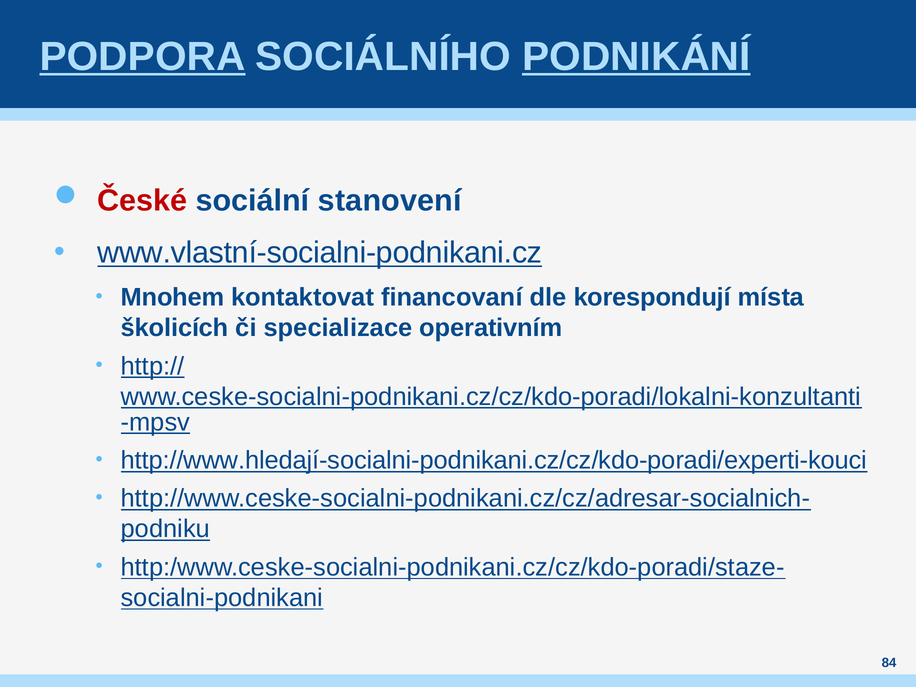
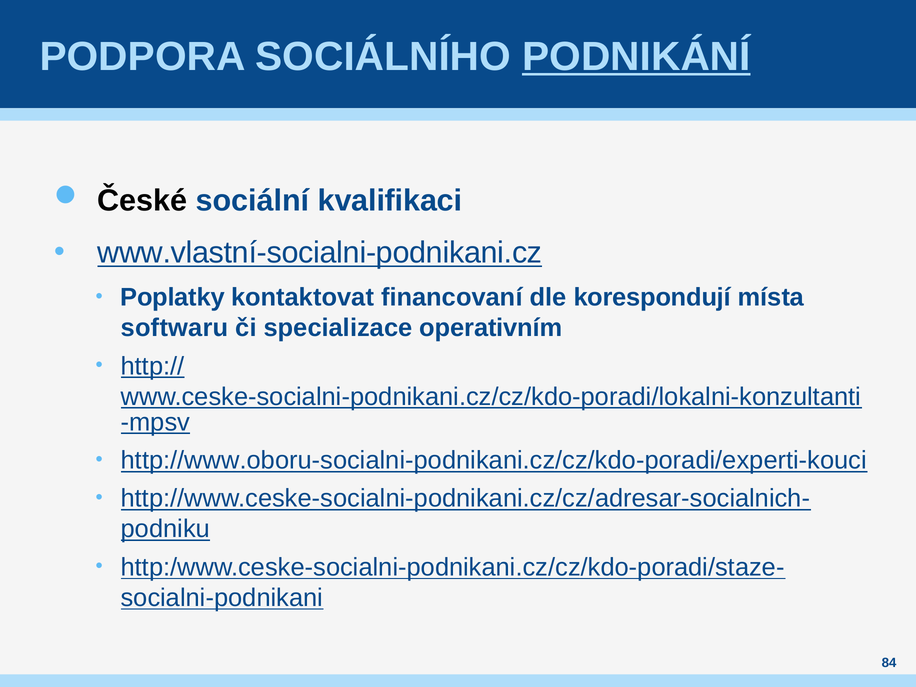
PODPORA underline: present -> none
České colour: red -> black
stanovení: stanovení -> kvalifikaci
Mnohem: Mnohem -> Poplatky
školicích: školicích -> softwaru
http://www.hledají-socialni-podnikani.cz/cz/kdo-poradi/experti-kouci: http://www.hledají-socialni-podnikani.cz/cz/kdo-poradi/experti-kouci -> http://www.oboru-socialni-podnikani.cz/cz/kdo-poradi/experti-kouci
